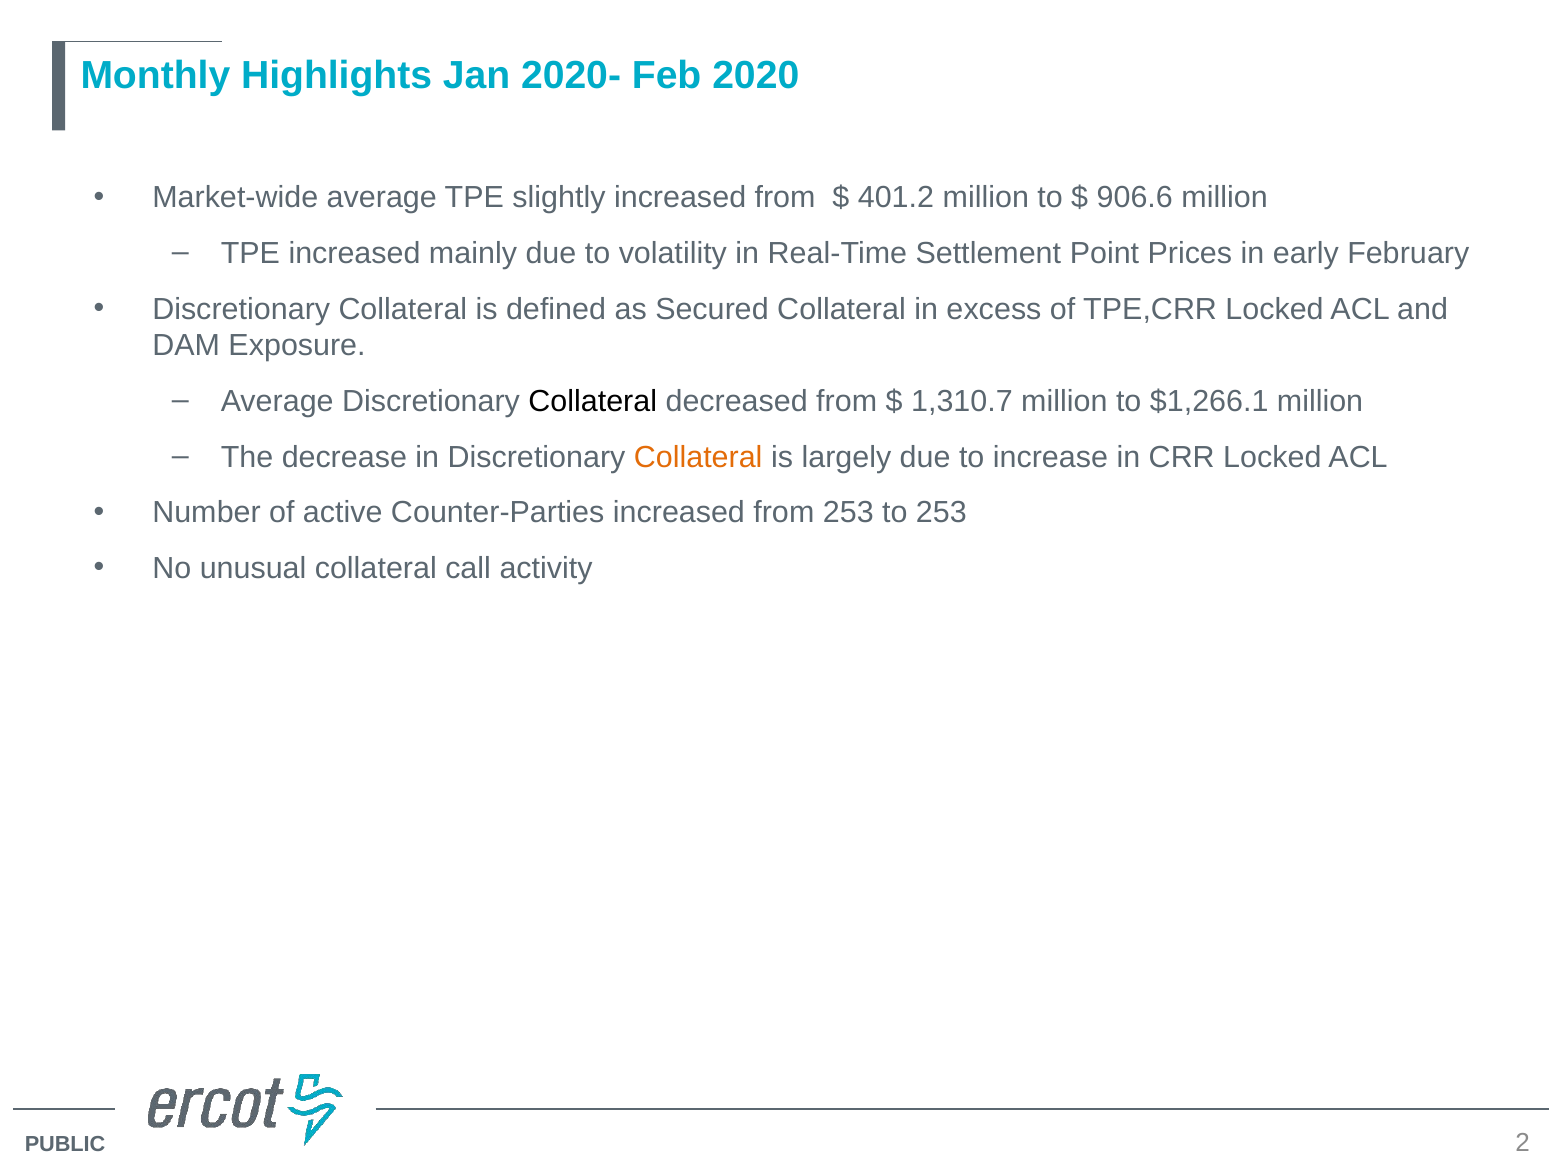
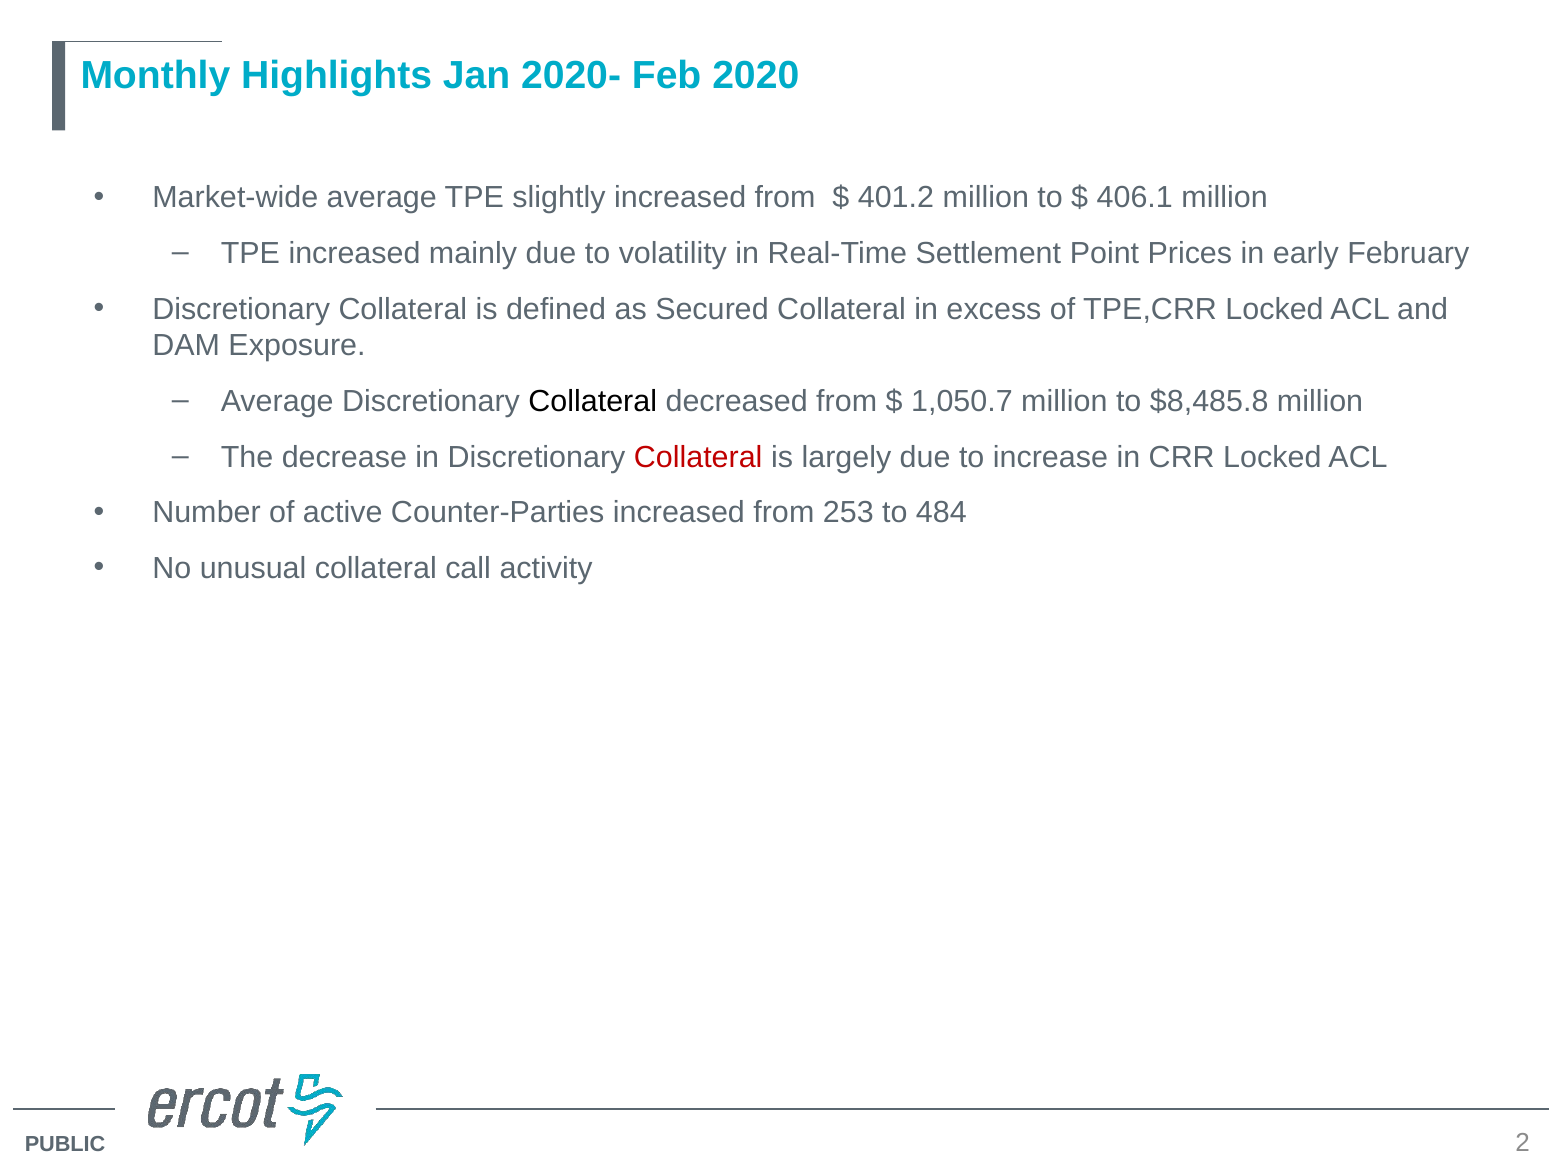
906.6: 906.6 -> 406.1
1,310.7: 1,310.7 -> 1,050.7
$1,266.1: $1,266.1 -> $8,485.8
Collateral at (698, 457) colour: orange -> red
to 253: 253 -> 484
